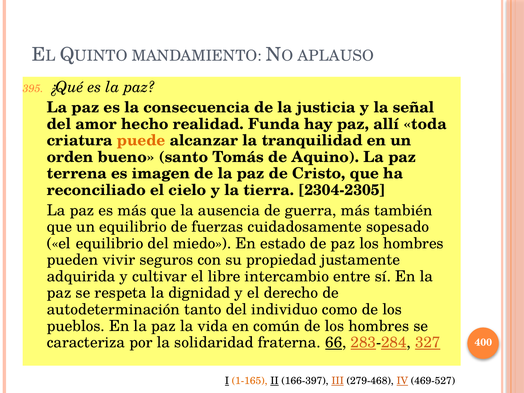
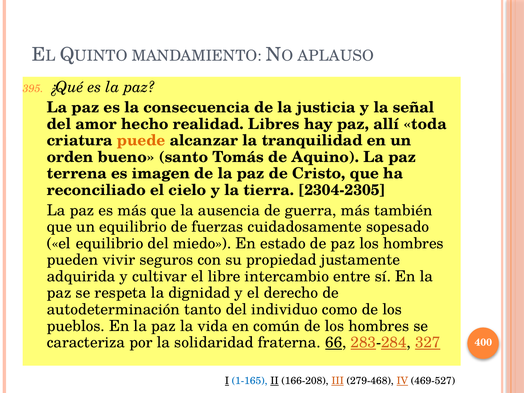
Funda: Funda -> Libres
1-165 colour: orange -> blue
166-397: 166-397 -> 166-208
